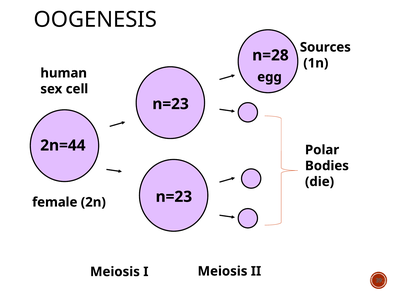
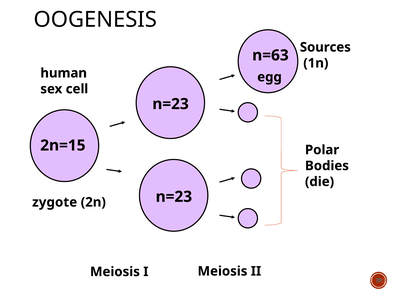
n=28: n=28 -> n=63
2n=44: 2n=44 -> 2n=15
female: female -> zygote
